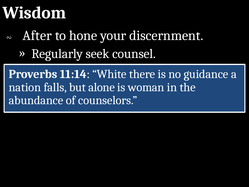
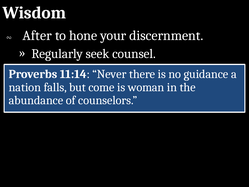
White: White -> Never
alone: alone -> come
